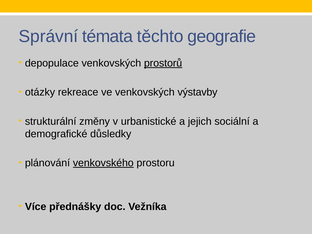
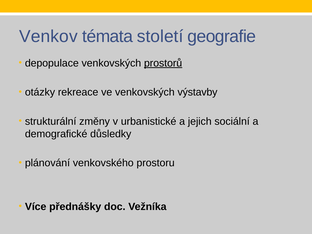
Správní: Správní -> Venkov
těchto: těchto -> století
venkovského underline: present -> none
